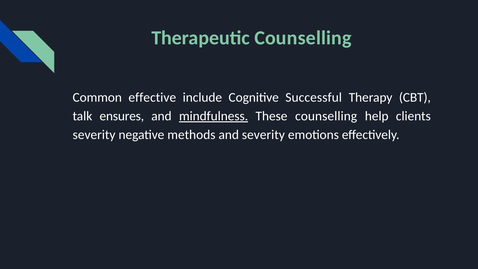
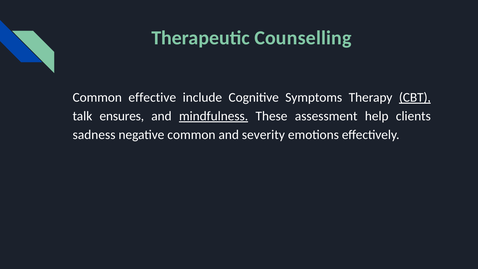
Successful: Successful -> Symptoms
CBT underline: none -> present
These counselling: counselling -> assessment
severity at (94, 135): severity -> sadness
negative methods: methods -> common
